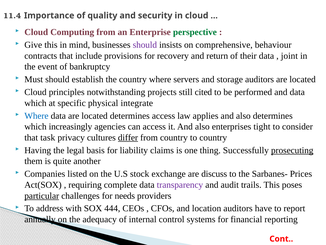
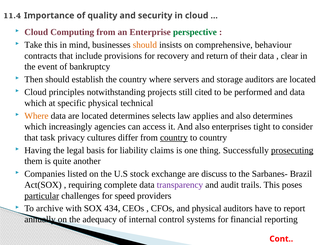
Give: Give -> Take
should at (145, 45) colour: purple -> orange
joint: joint -> clear
Must: Must -> Then
integrate: integrate -> technical
Where at (36, 116) colour: blue -> orange
determines access: access -> selects
differ underline: present -> none
country at (174, 137) underline: none -> present
Prices: Prices -> Brazil
needs: needs -> speed
address: address -> archive
444: 444 -> 434
and location: location -> physical
